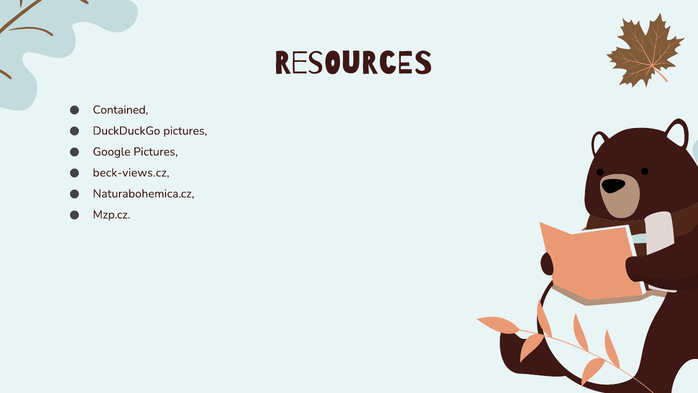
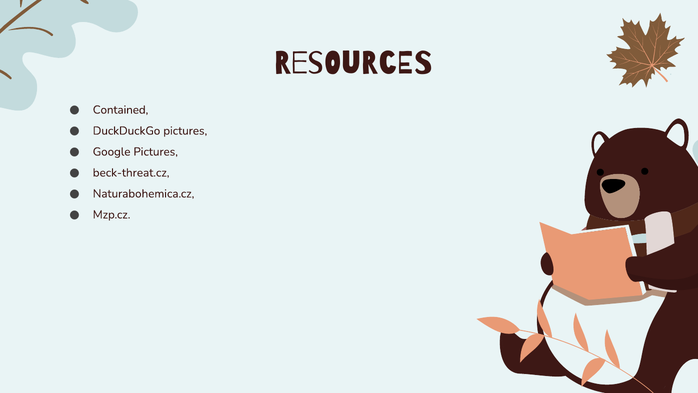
beck-views.cz: beck-views.cz -> beck-threat.cz
